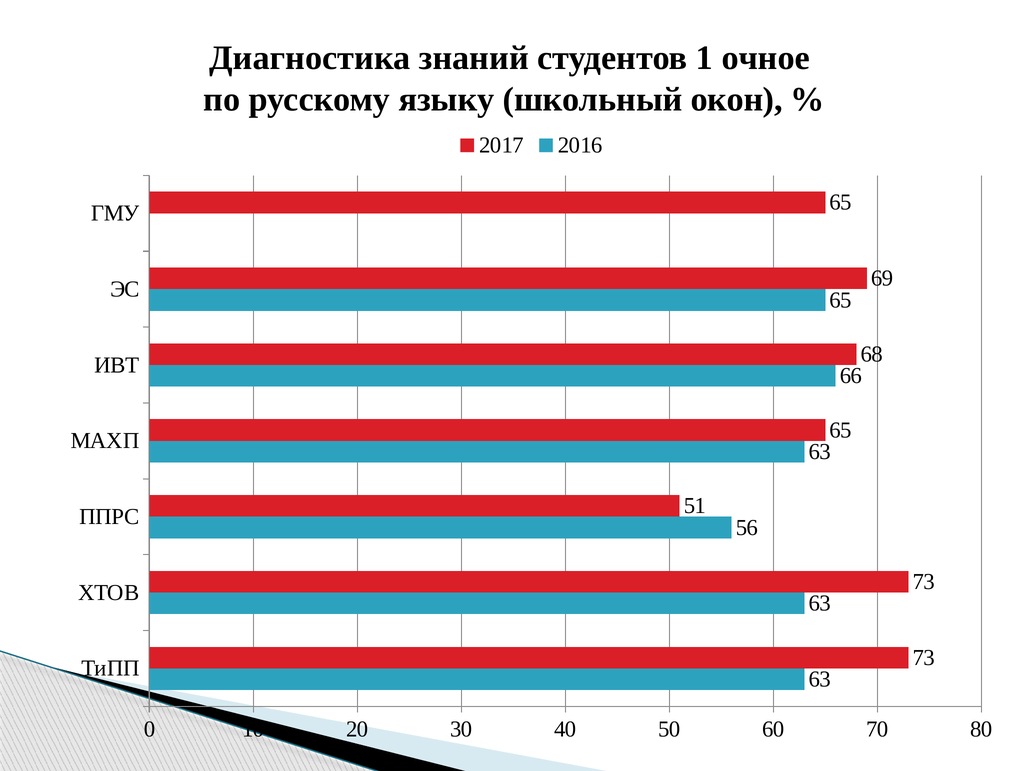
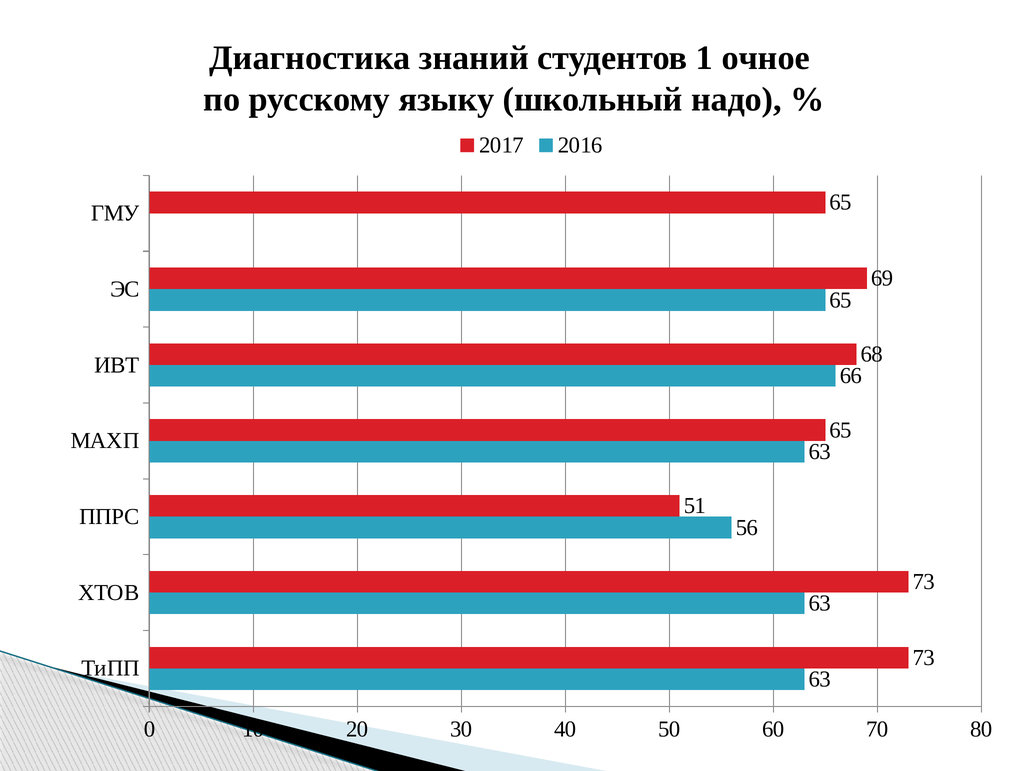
окон: окон -> надо
